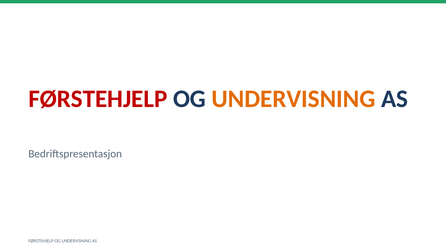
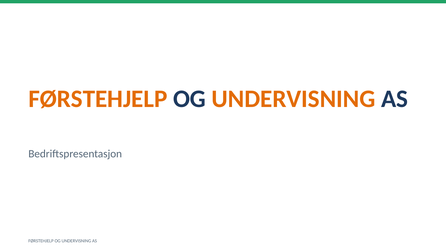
FØRSTEHJELP at (98, 99) colour: red -> orange
